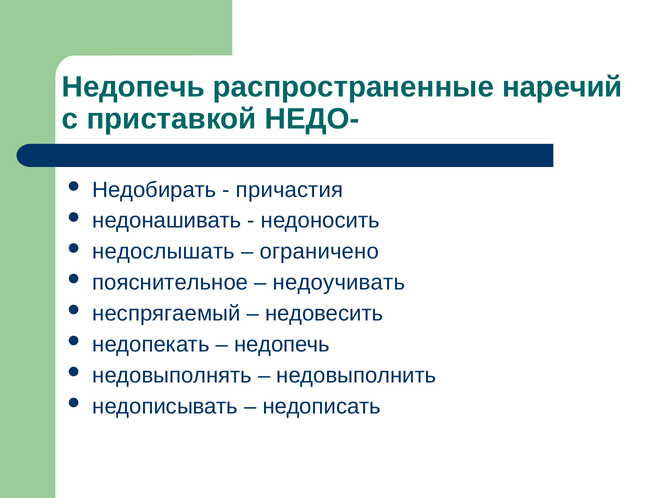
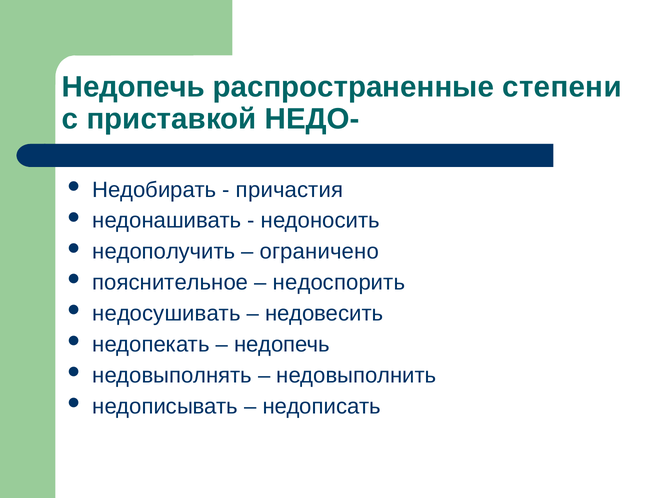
наречий: наречий -> степени
недослышать: недослышать -> недополучить
недоучивать: недоучивать -> недоспорить
неспрягаемый: неспрягаемый -> недосушивать
